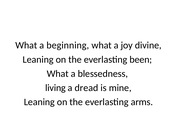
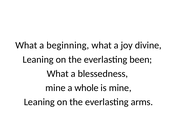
living at (55, 88): living -> mine
dread: dread -> whole
